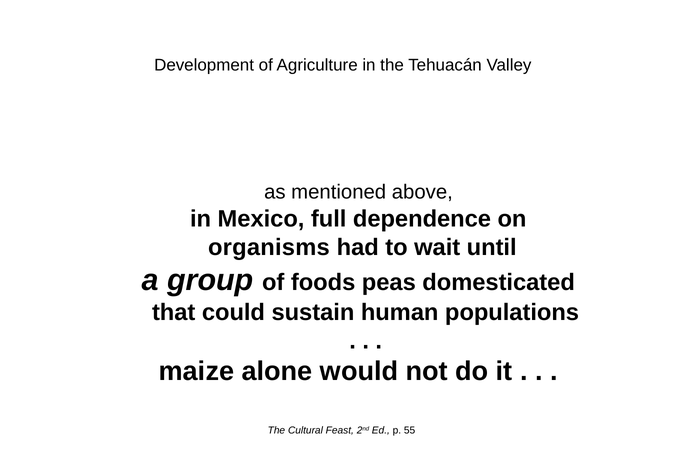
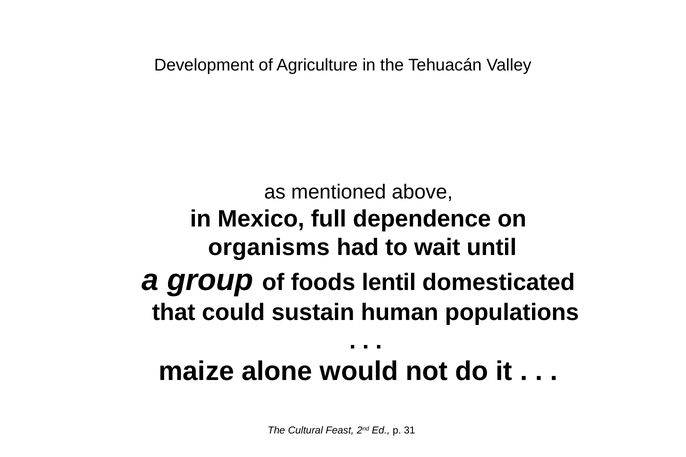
peas: peas -> lentil
55: 55 -> 31
